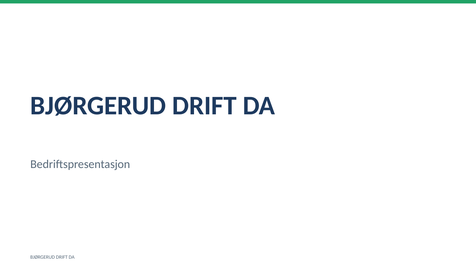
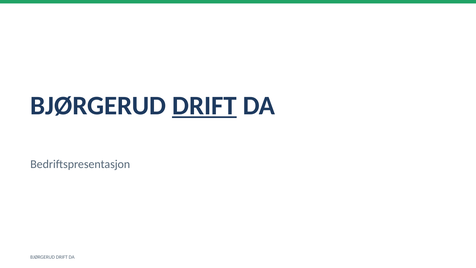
DRIFT at (204, 106) underline: none -> present
